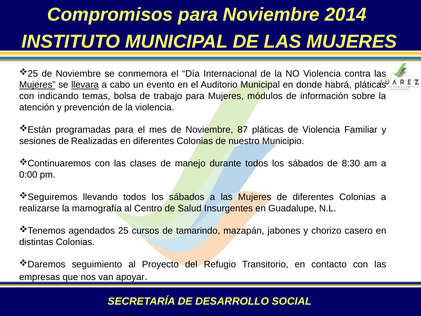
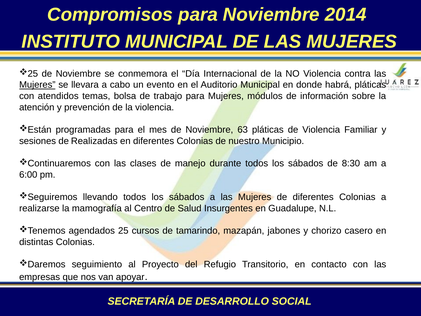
llevara underline: present -> none
indicando: indicando -> atendidos
87: 87 -> 63
0:00: 0:00 -> 6:00
